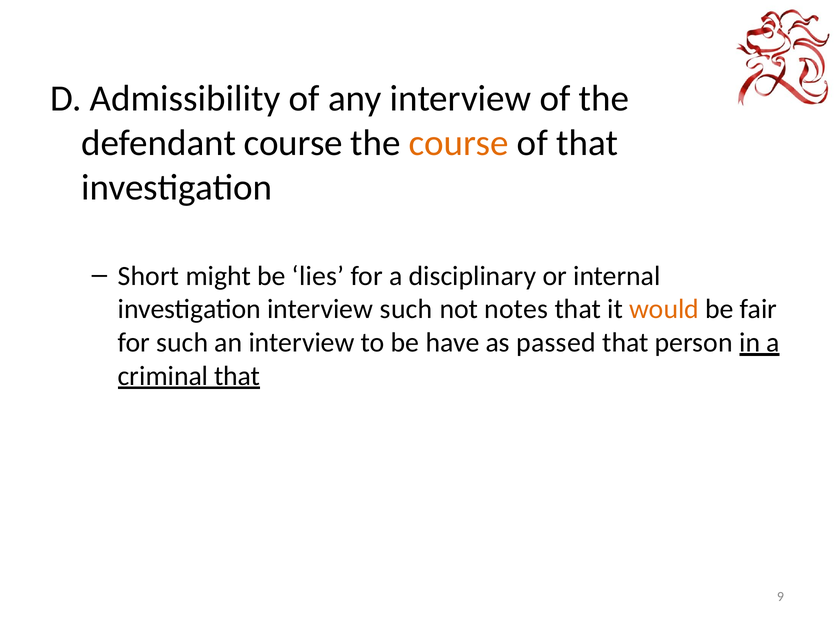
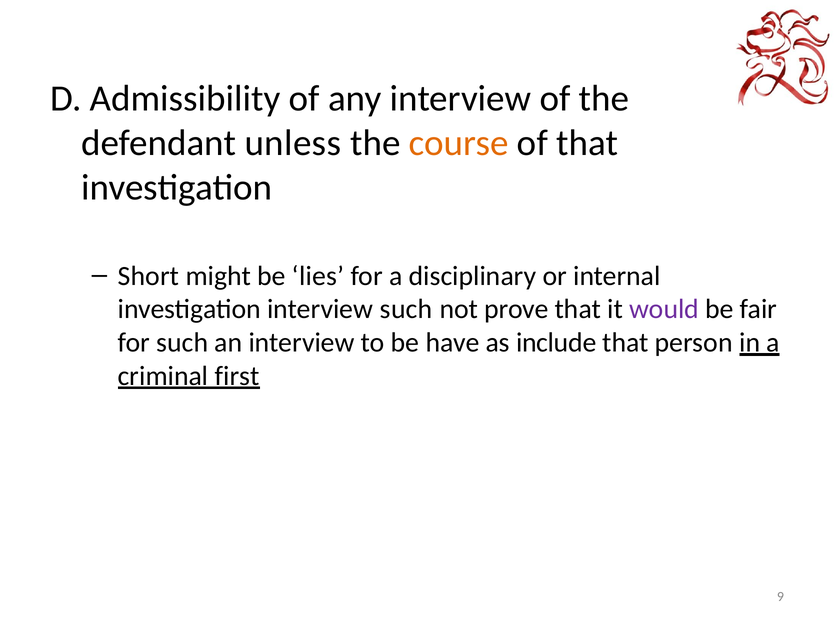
defendant course: course -> unless
notes: notes -> prove
would colour: orange -> purple
passed: passed -> include
criminal that: that -> first
